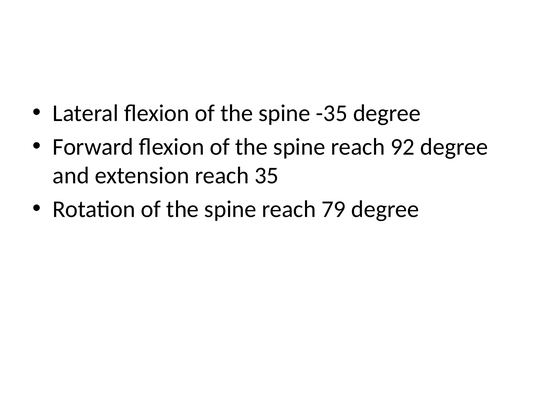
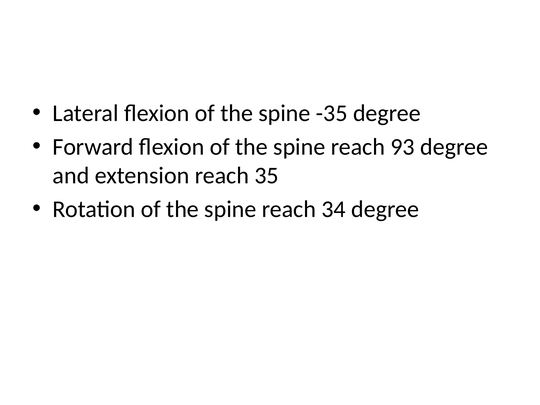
92: 92 -> 93
79: 79 -> 34
